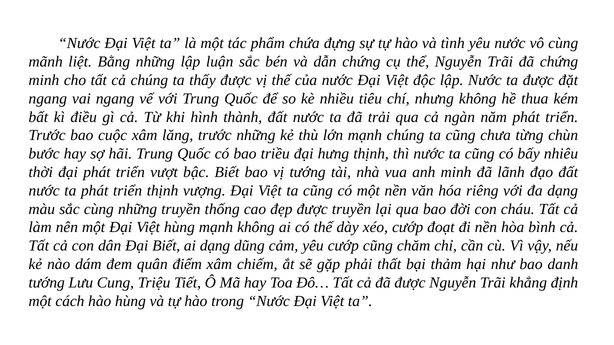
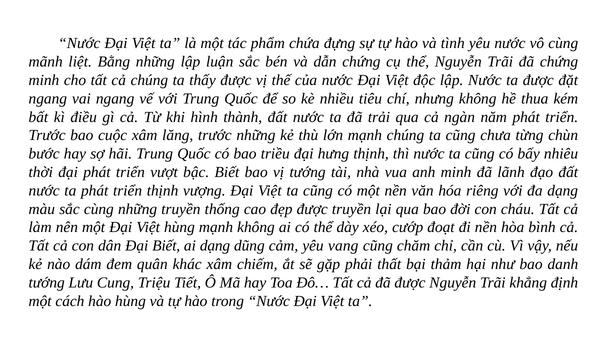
yêu cướp: cướp -> vang
điểm: điểm -> khác
